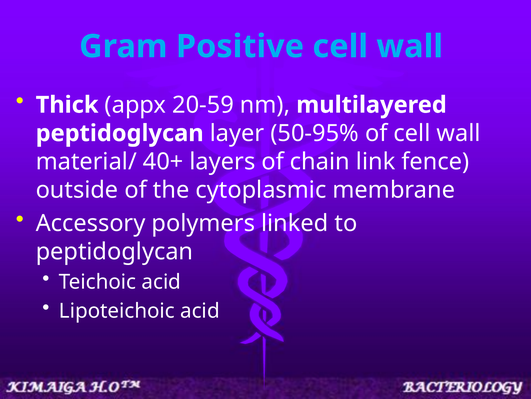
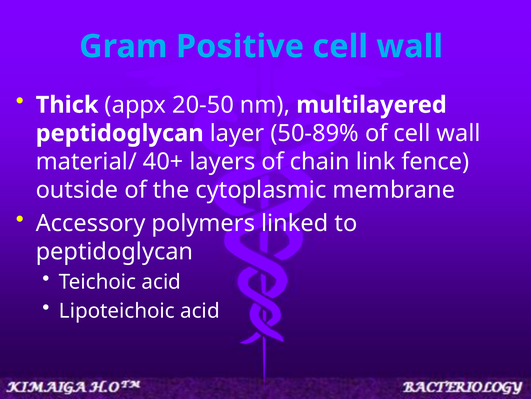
20-59: 20-59 -> 20-50
50-95%: 50-95% -> 50-89%
